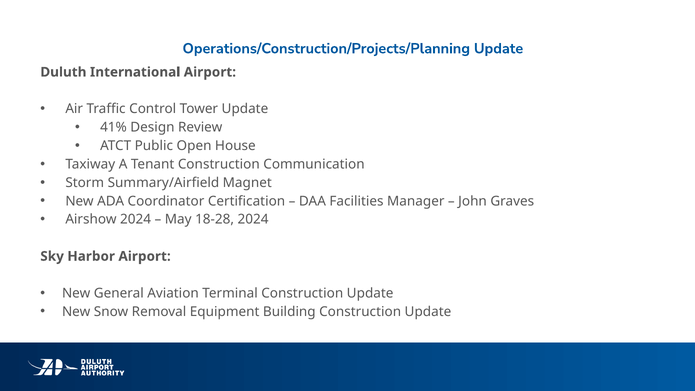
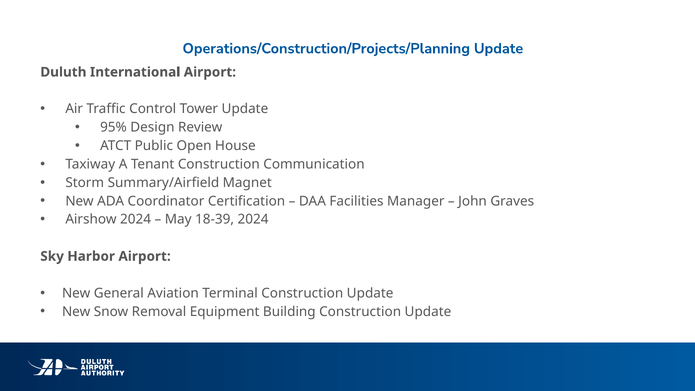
41%: 41% -> 95%
18-28: 18-28 -> 18-39
